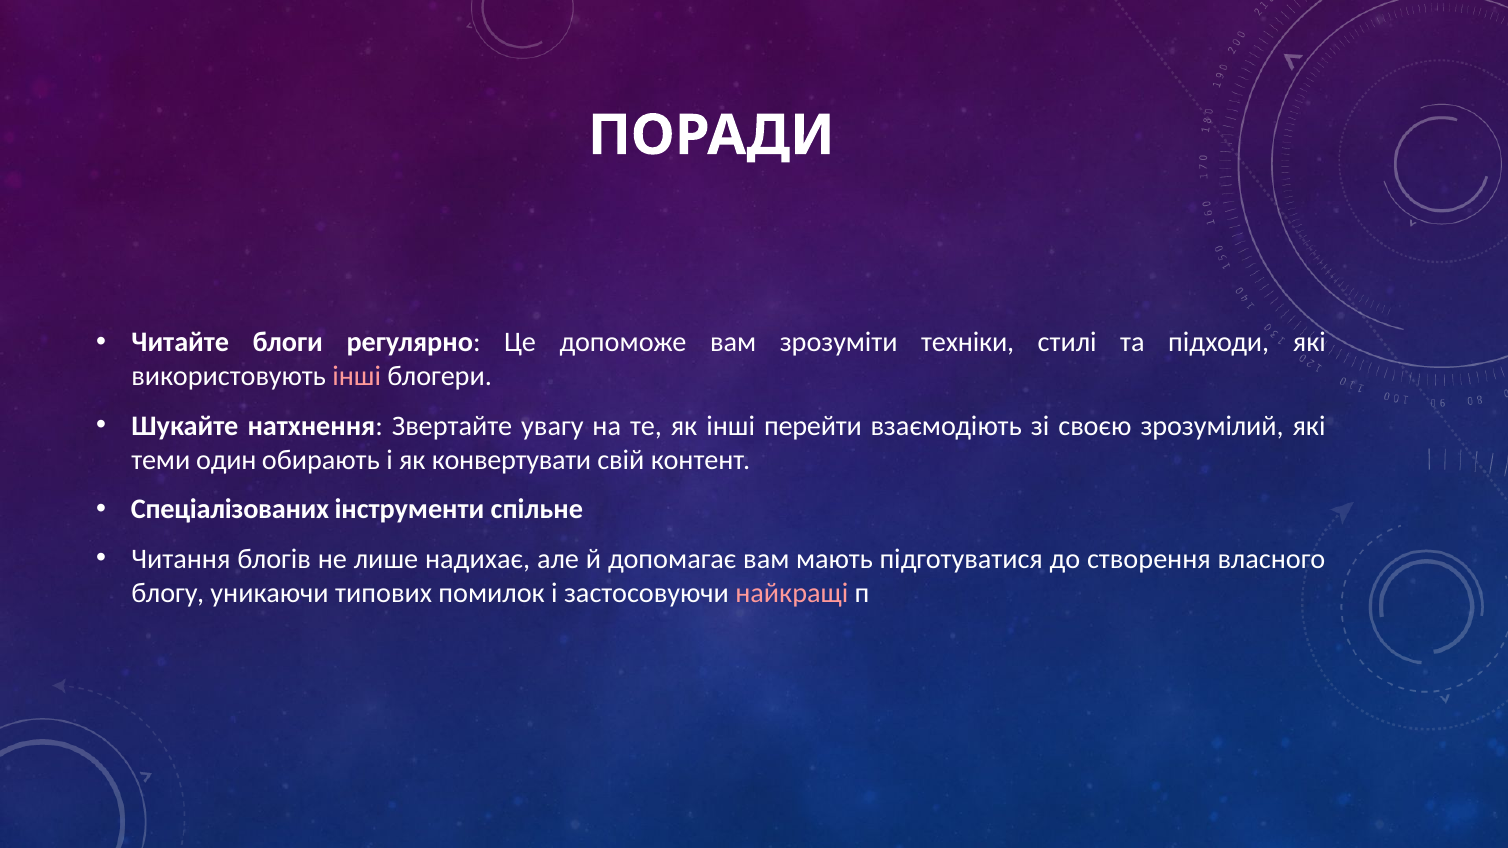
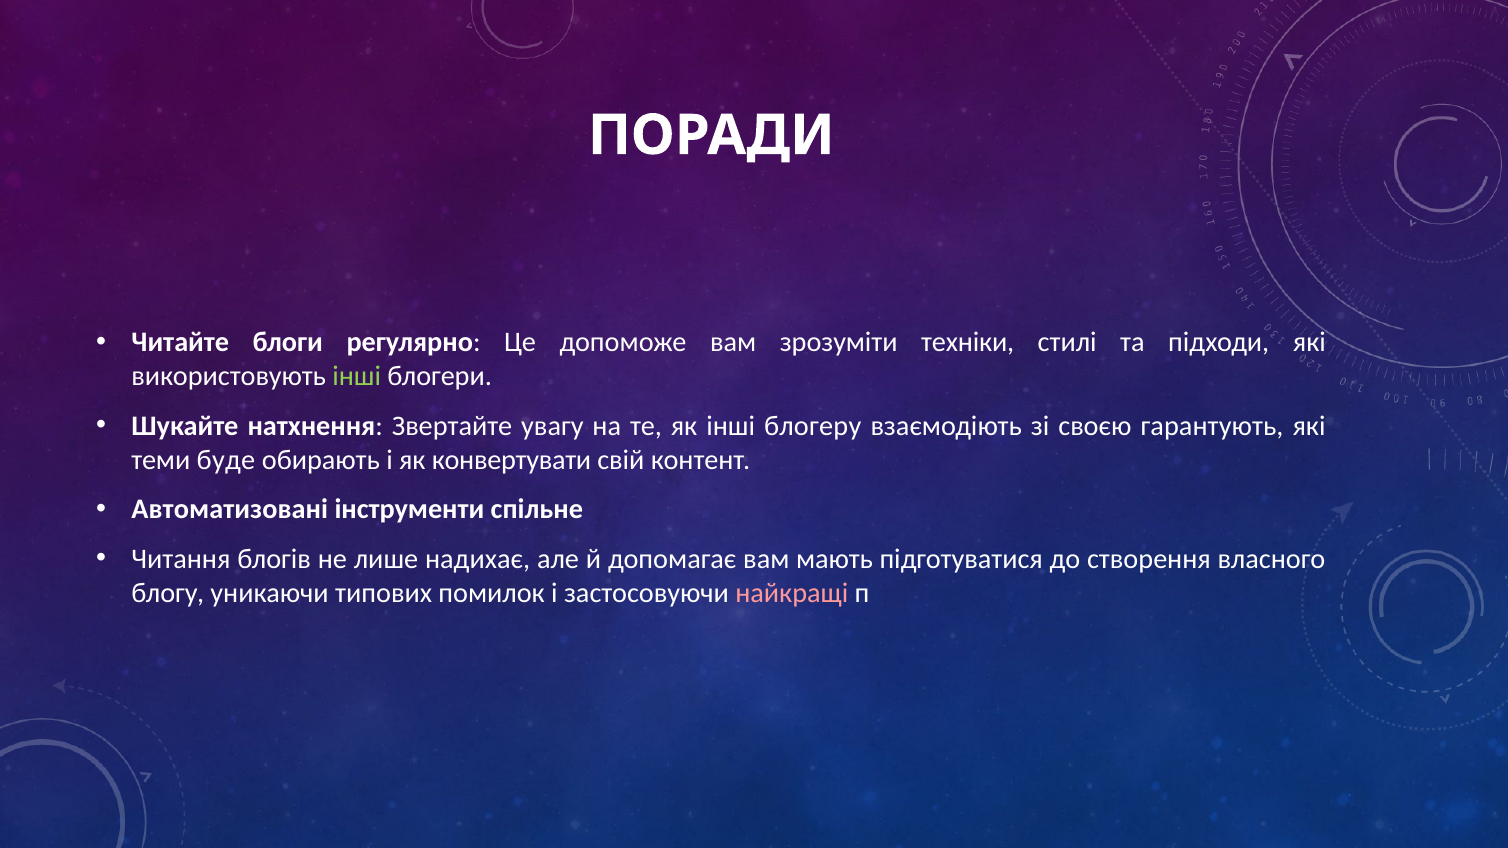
інші at (357, 376) colour: pink -> light green
перейти: перейти -> блогеру
зрозумілий: зрозумілий -> гарантують
один: один -> буде
Спеціалізованих: Спеціалізованих -> Автоматизовані
